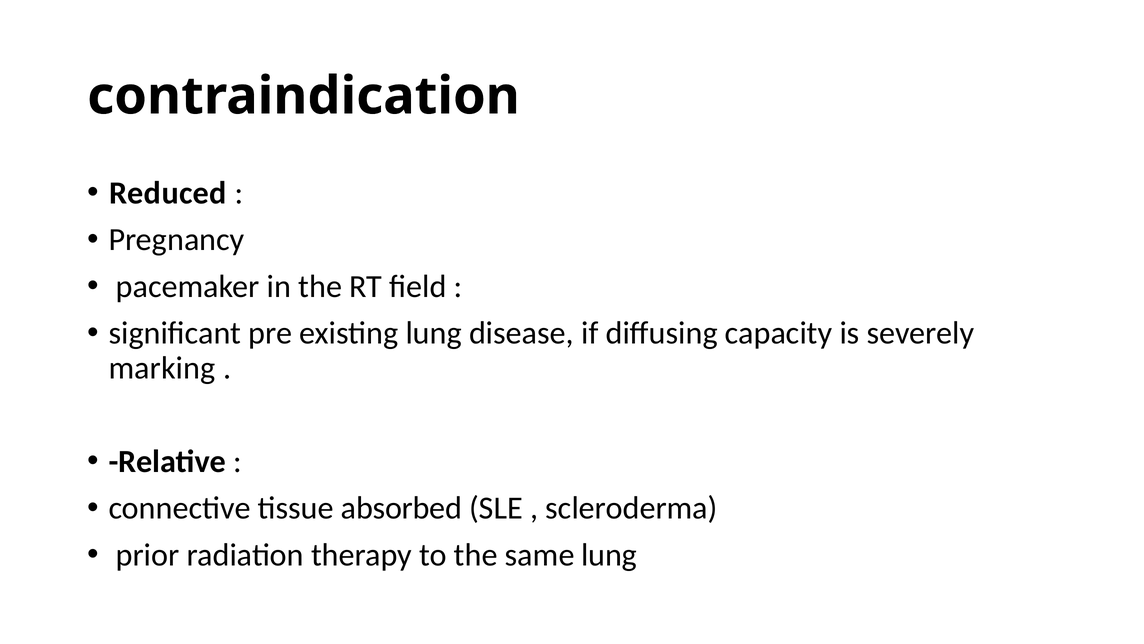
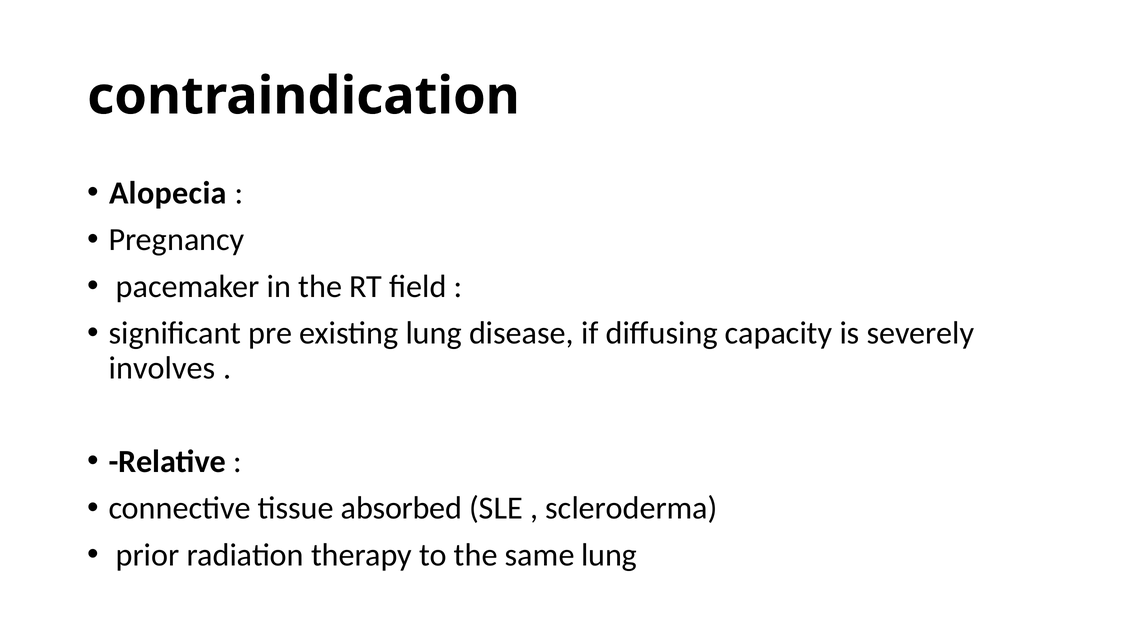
Reduced: Reduced -> Alopecia
marking: marking -> involves
